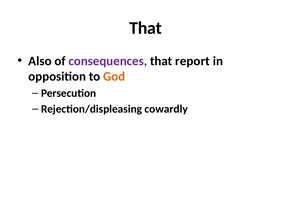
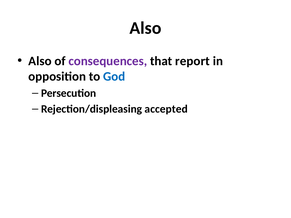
That at (146, 28): That -> Also
God colour: orange -> blue
cowardly: cowardly -> accepted
